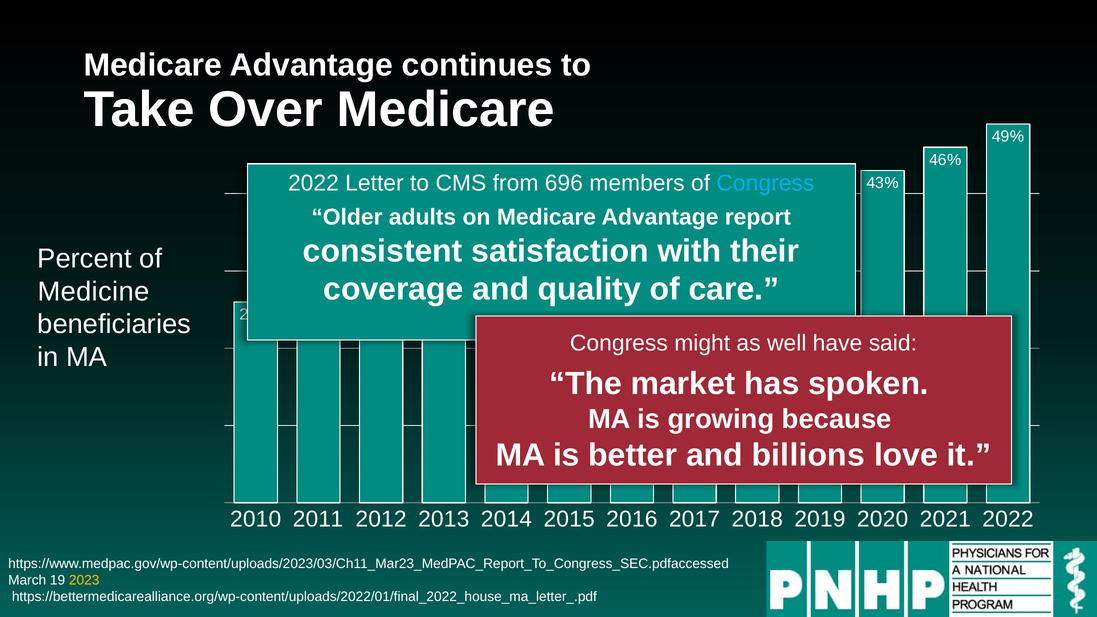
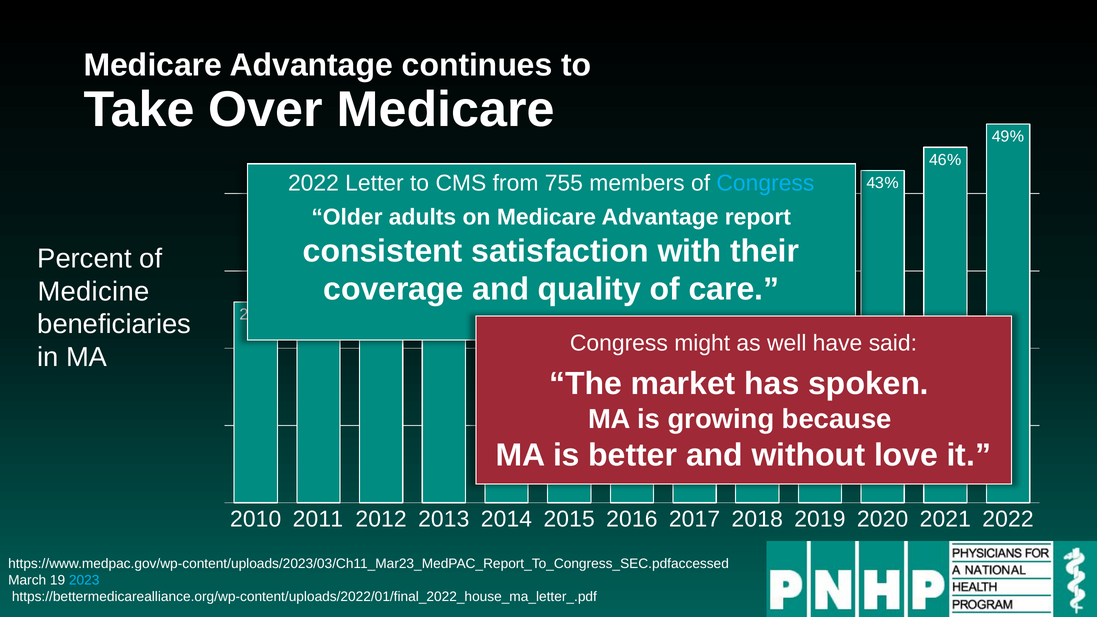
696: 696 -> 755
billions: billions -> without
2023 colour: yellow -> light blue
